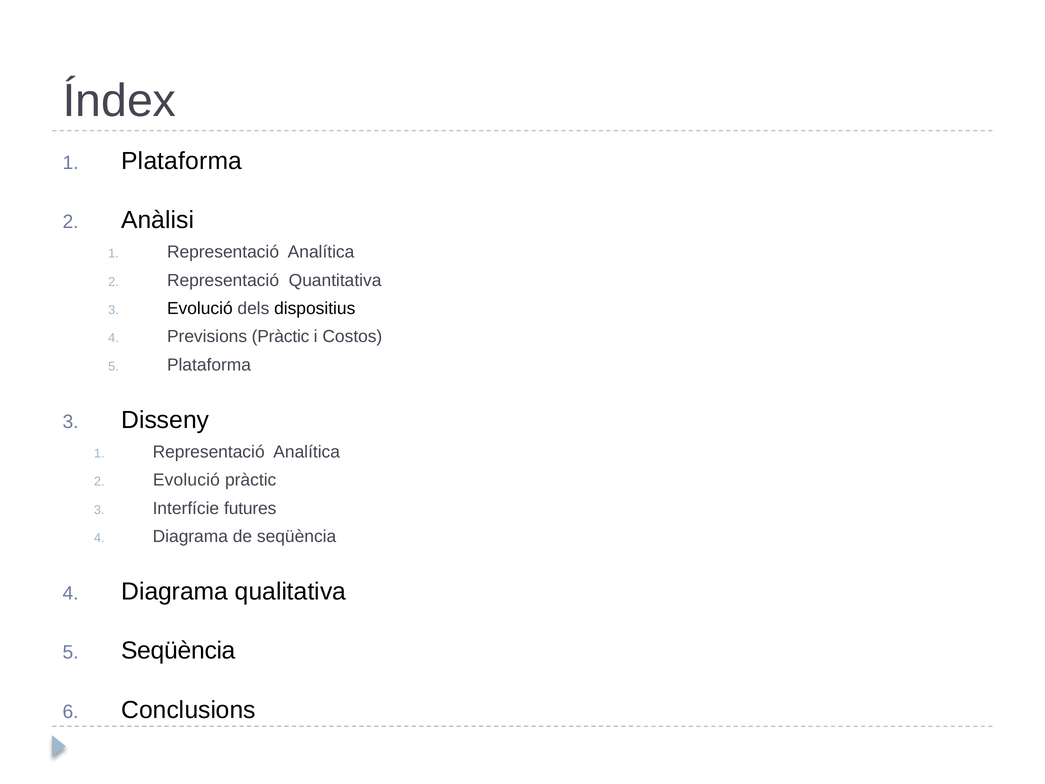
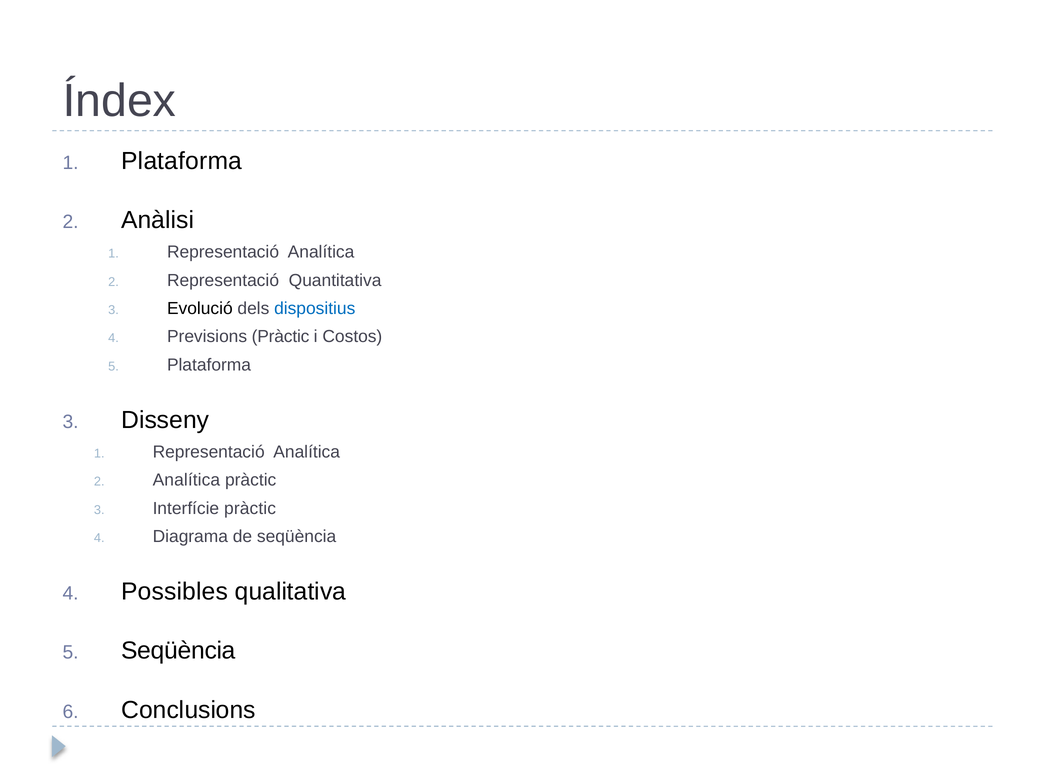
dispositius colour: black -> blue
Evolució at (186, 480): Evolució -> Analítica
Interfície futures: futures -> pràctic
Diagrama at (175, 592): Diagrama -> Possibles
